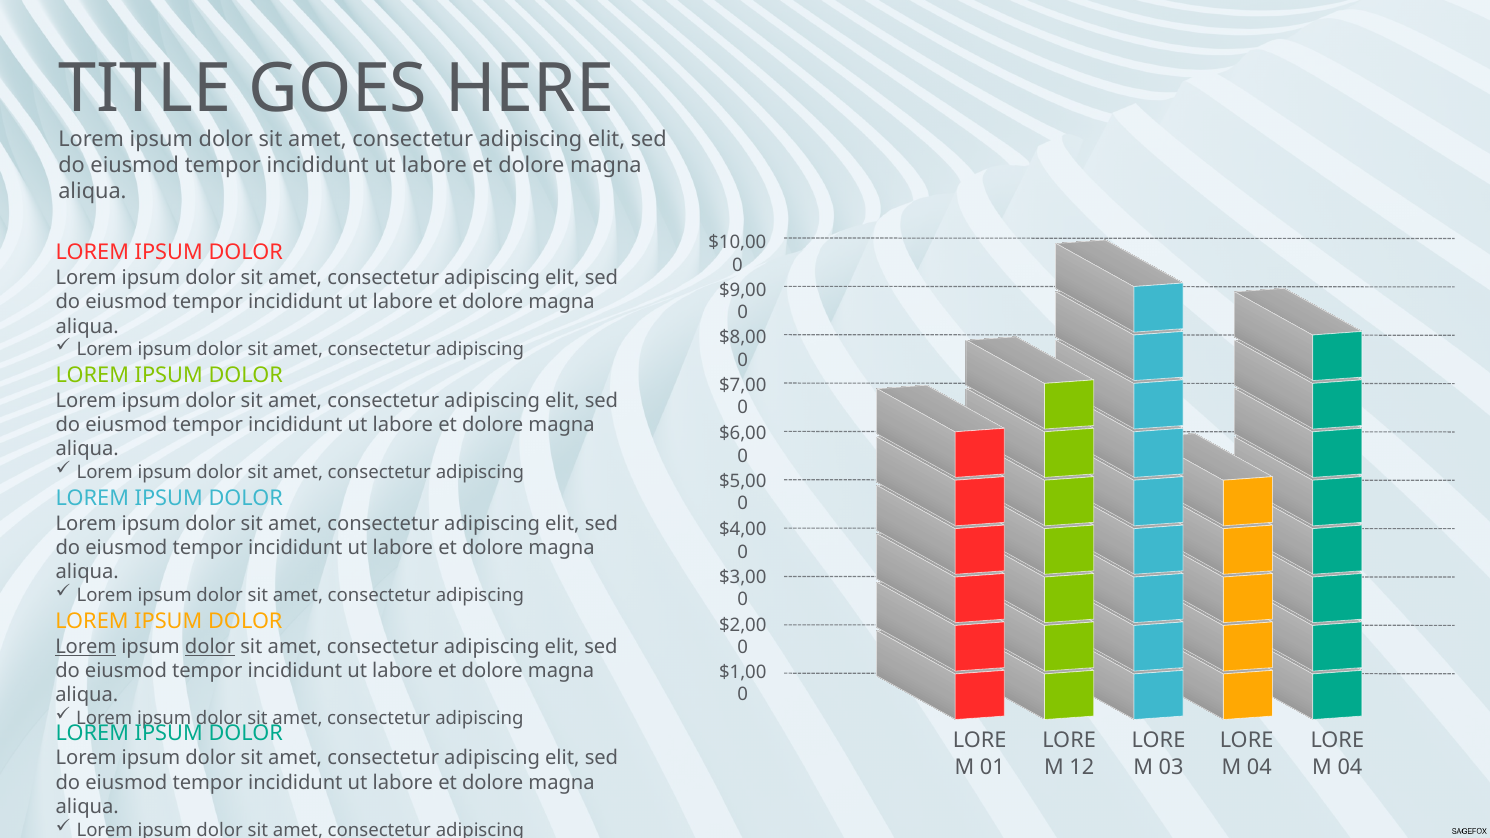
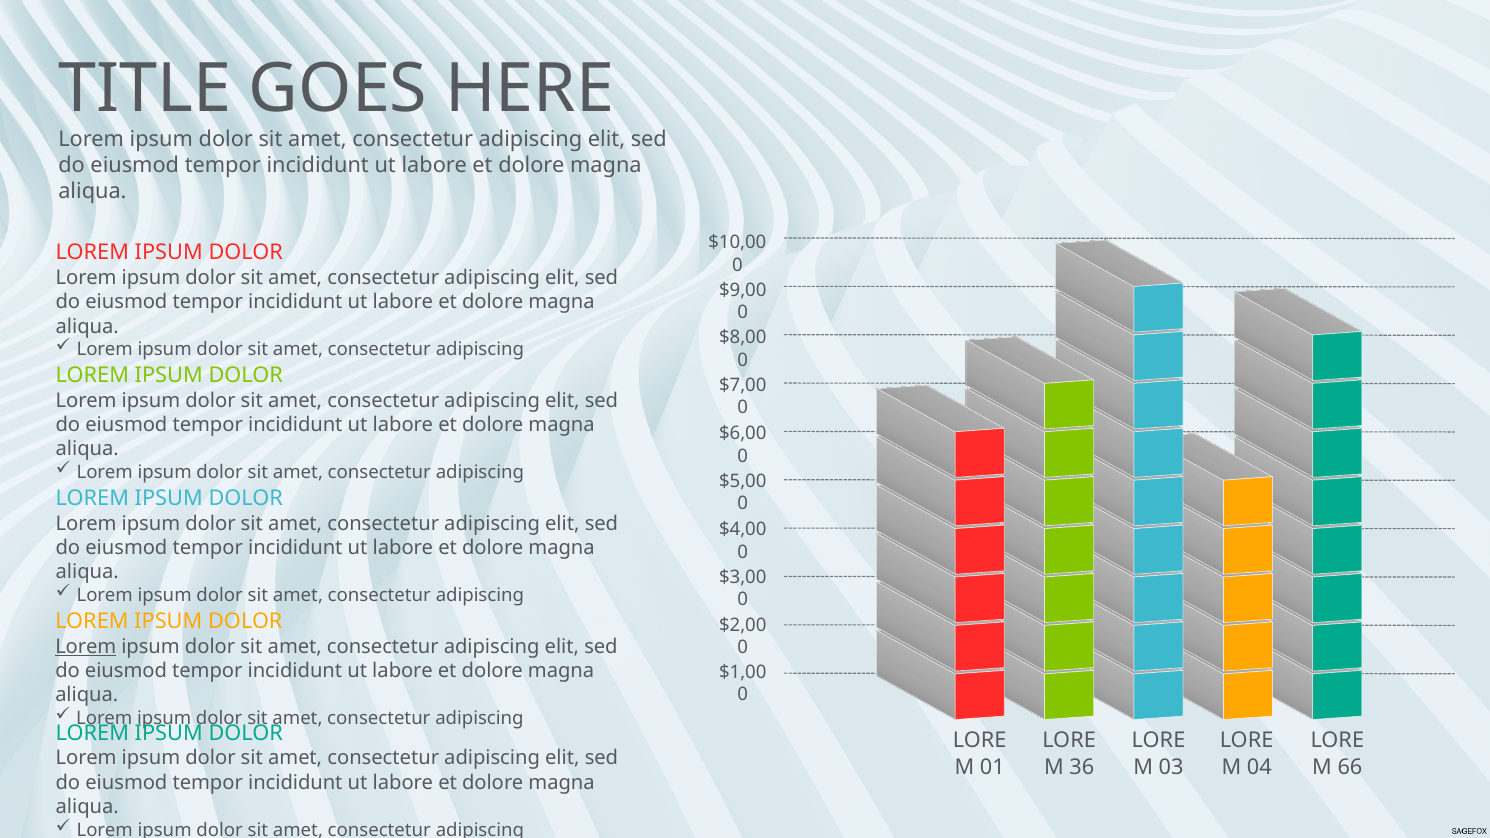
dolor at (210, 647) underline: present -> none
12: 12 -> 36
04 at (1350, 767): 04 -> 66
